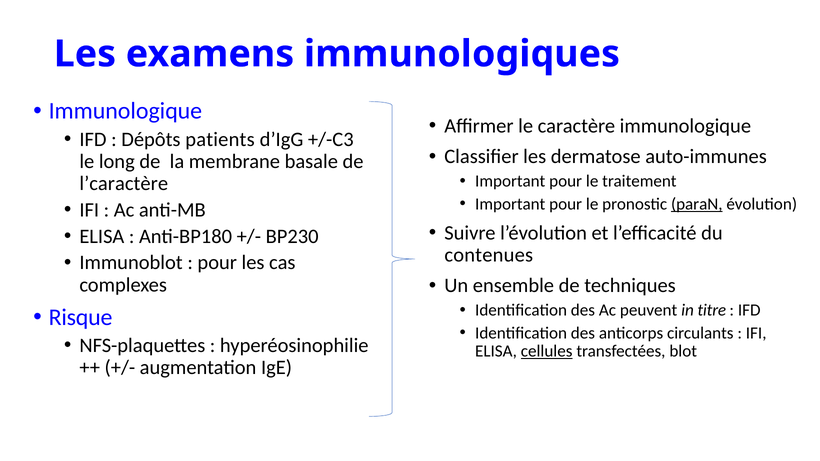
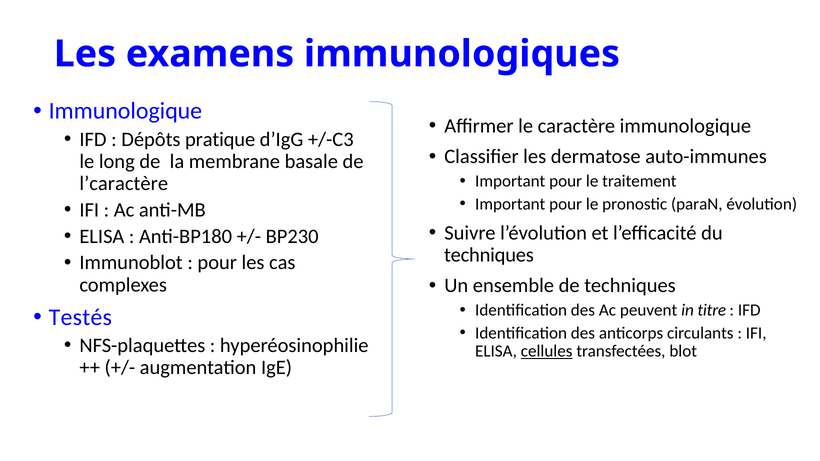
patients: patients -> pratique
paraN underline: present -> none
contenues at (489, 255): contenues -> techniques
Risque: Risque -> Testés
